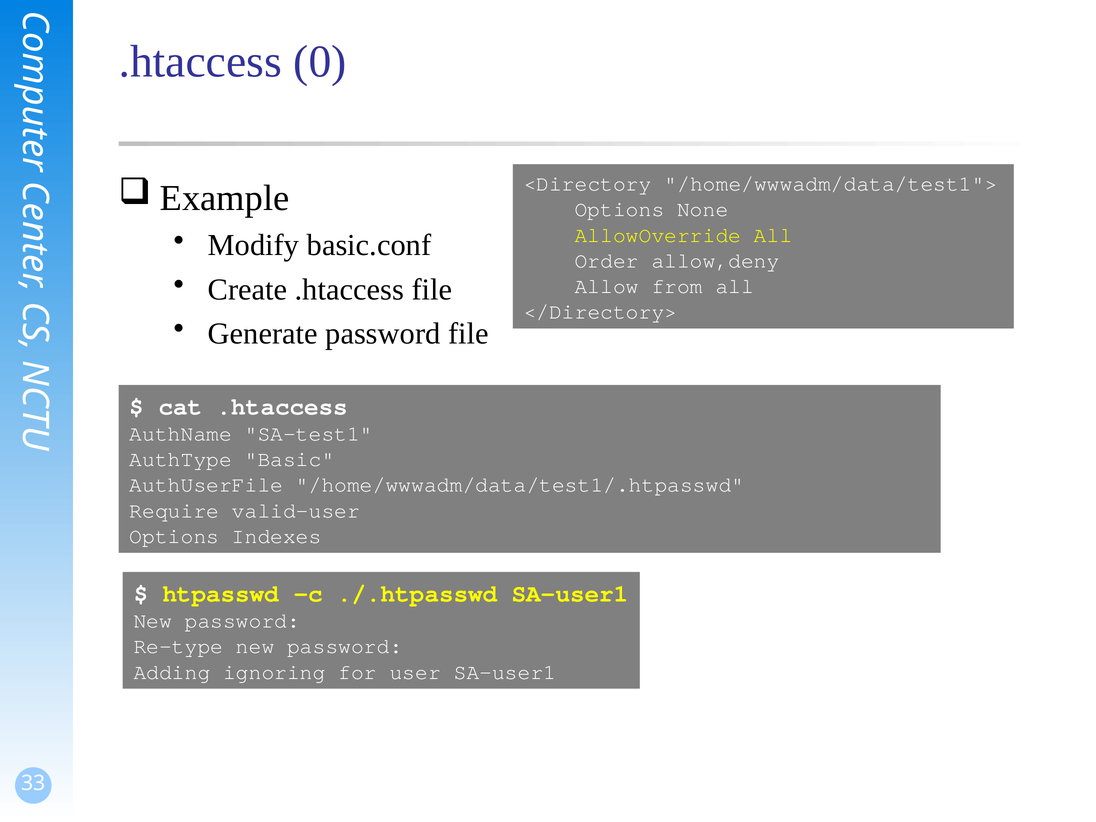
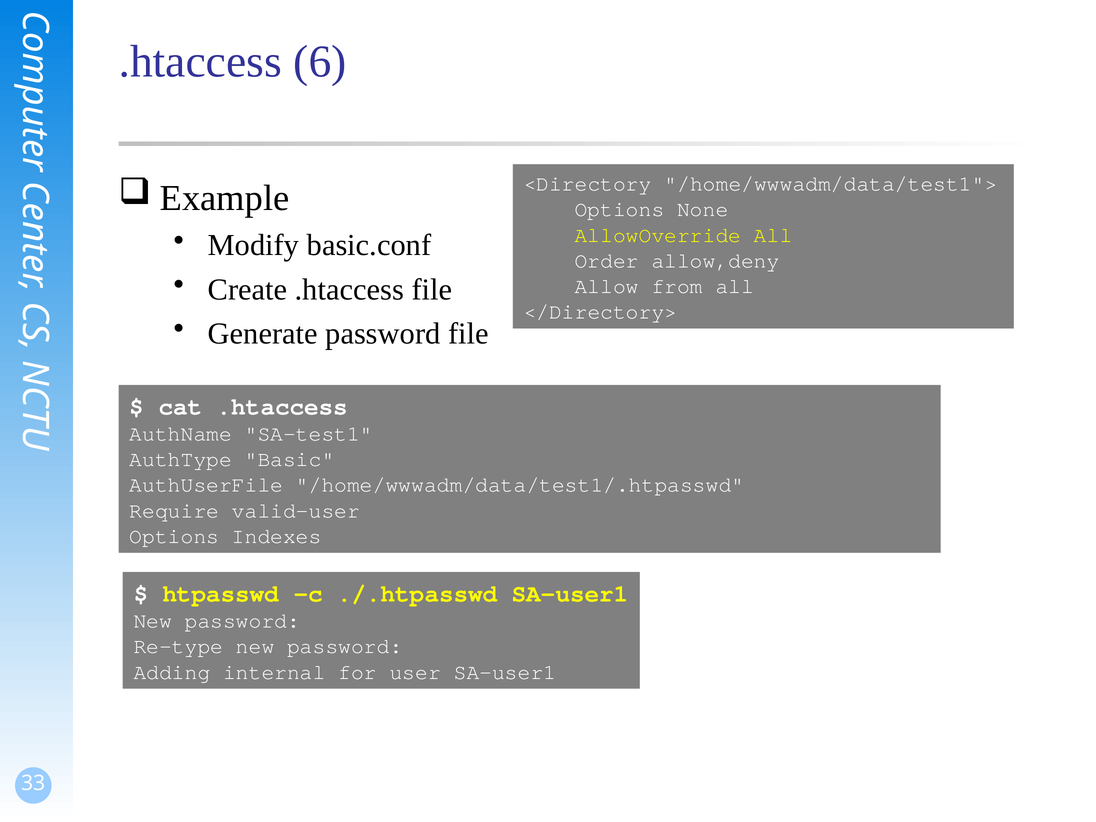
0: 0 -> 6
ignoring: ignoring -> internal
